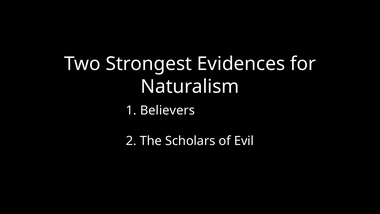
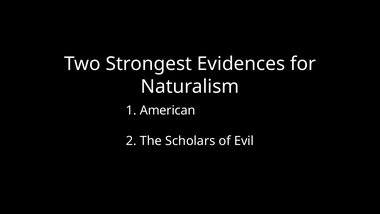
Believers: Believers -> American
